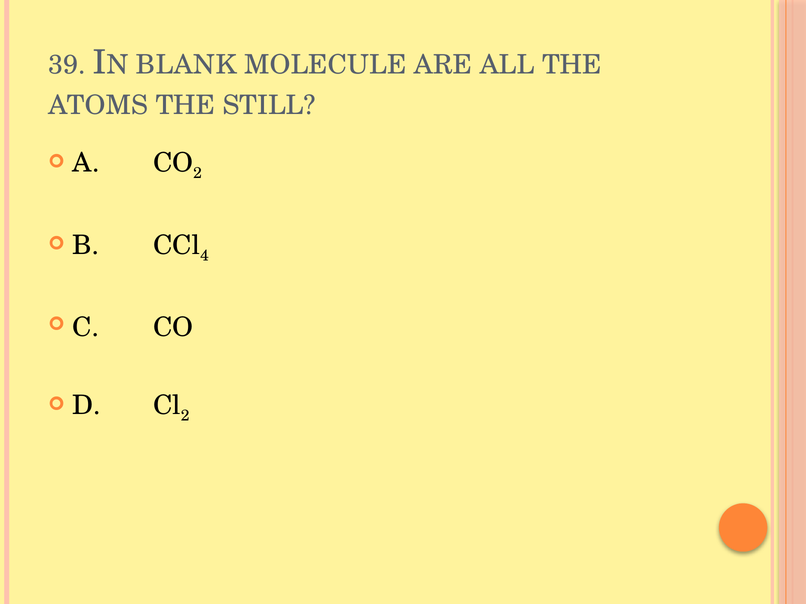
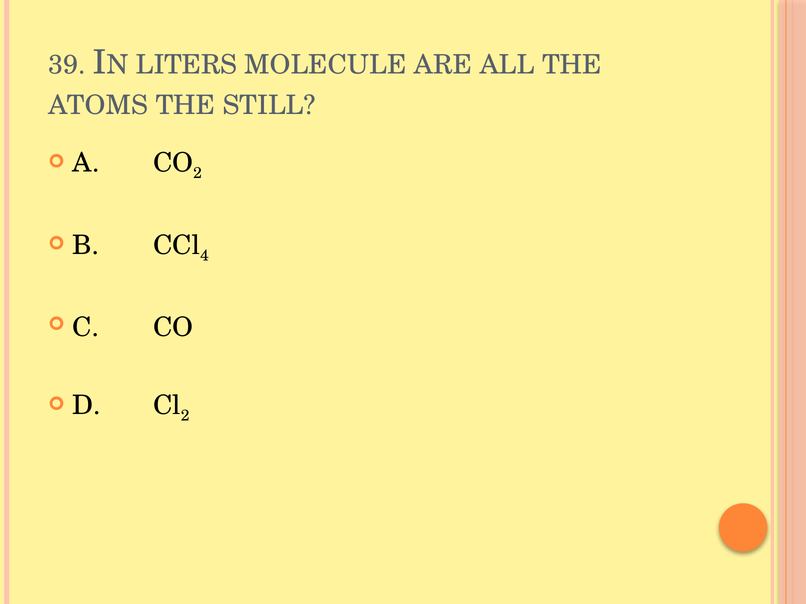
BLANK: BLANK -> LITERS
